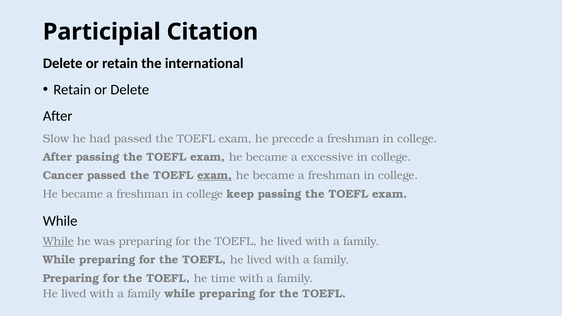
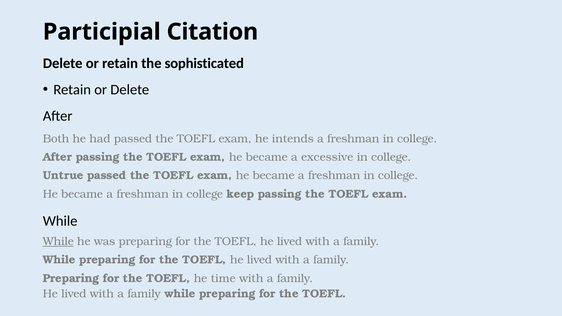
international: international -> sophisticated
Slow: Slow -> Both
precede: precede -> intends
Cancer: Cancer -> Untrue
exam at (215, 176) underline: present -> none
